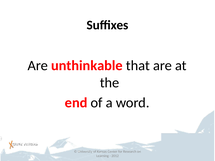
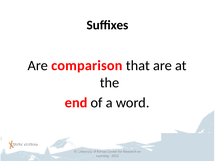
unthinkable: unthinkable -> comparison
